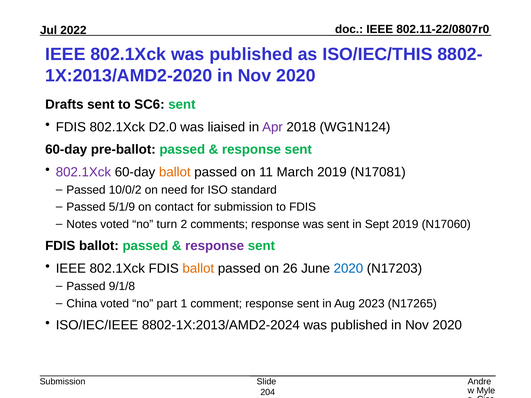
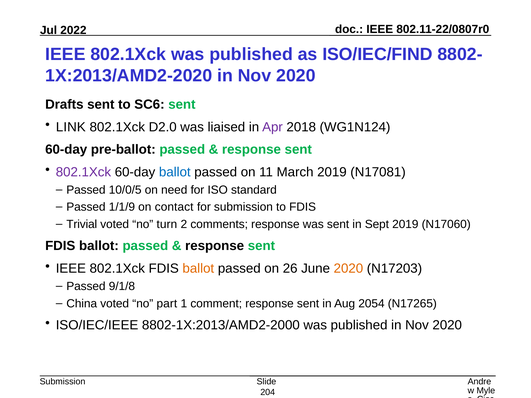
ISO/IEC/THIS: ISO/IEC/THIS -> ISO/IEC/FIND
FDIS at (71, 127): FDIS -> LINK
ballot at (175, 172) colour: orange -> blue
10/0/2: 10/0/2 -> 10/0/5
5/1/9: 5/1/9 -> 1/1/9
Notes: Notes -> Trivial
response at (215, 246) colour: purple -> black
2020 at (348, 269) colour: blue -> orange
2023: 2023 -> 2054
8802-1X:2013/AMD2-2024: 8802-1X:2013/AMD2-2024 -> 8802-1X:2013/AMD2-2000
